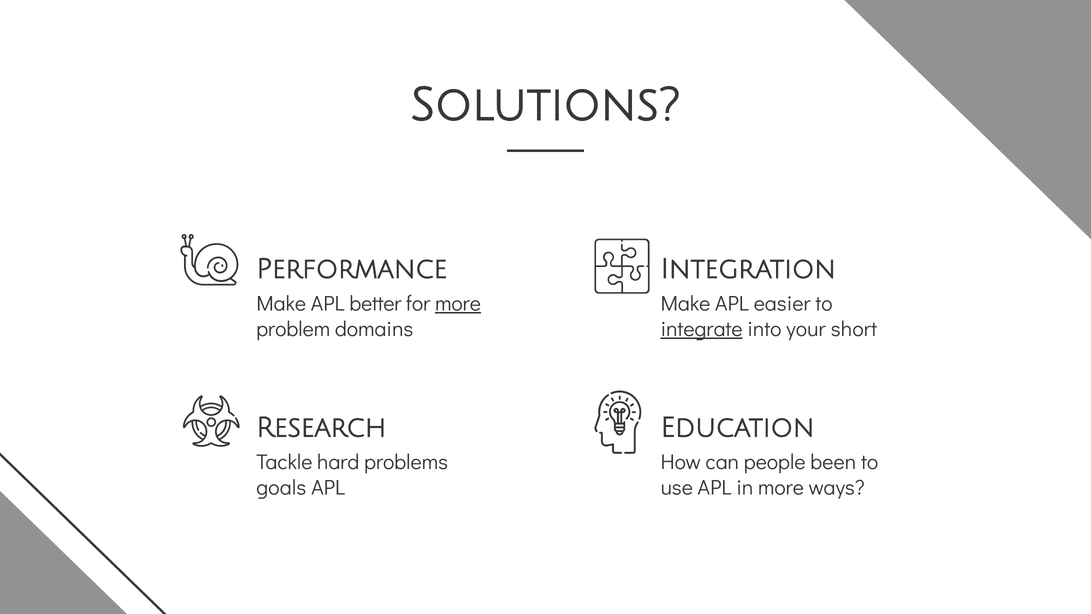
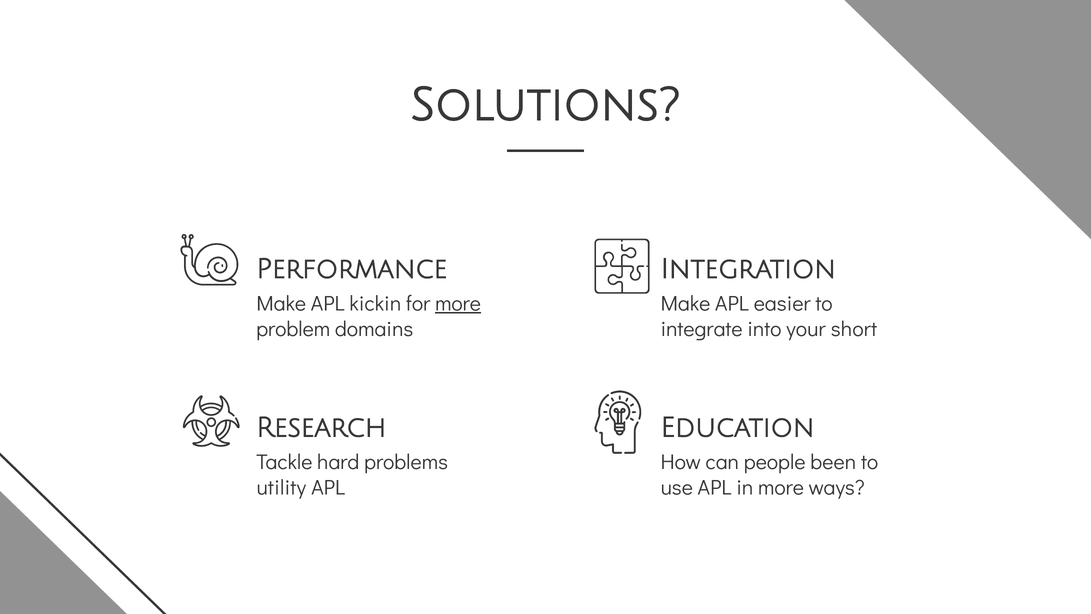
better: better -> kickin
integrate underline: present -> none
goals: goals -> utility
